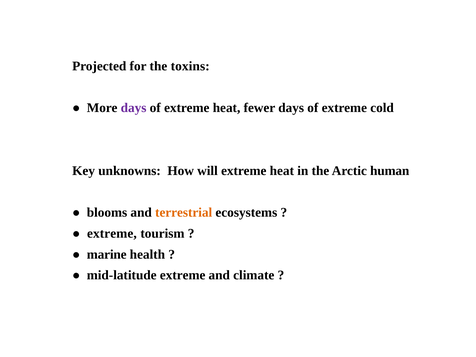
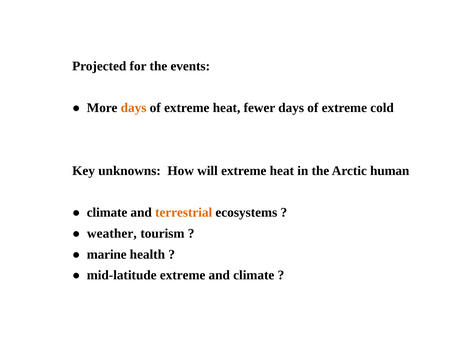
toxins: toxins -> events
days at (134, 108) colour: purple -> orange
blooms at (107, 212): blooms -> climate
extreme at (112, 233): extreme -> weather
